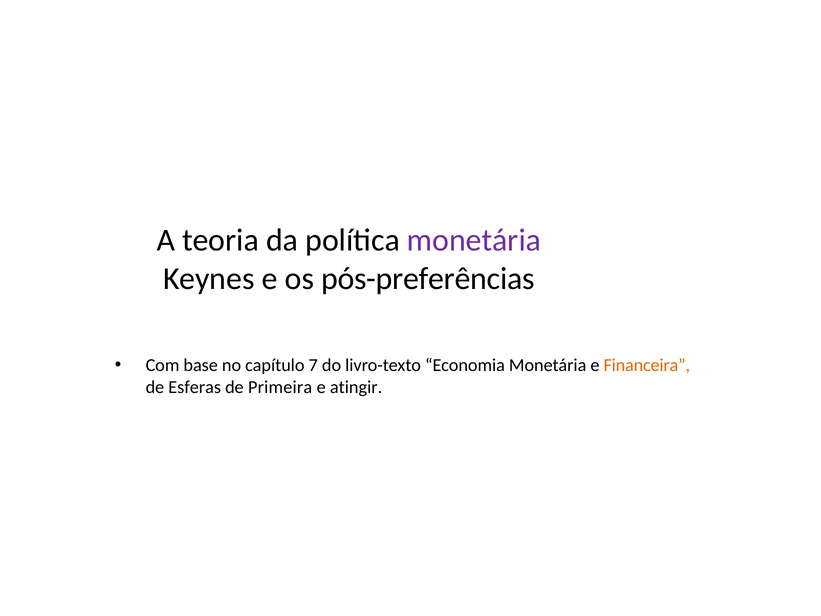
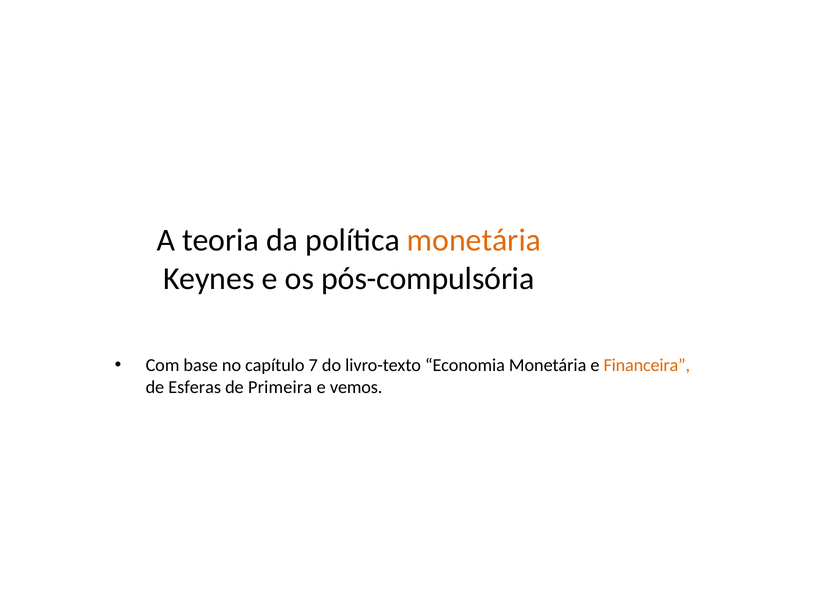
monetária at (474, 240) colour: purple -> orange
pós-preferências: pós-preferências -> pós-compulsória
atingir: atingir -> vemos
